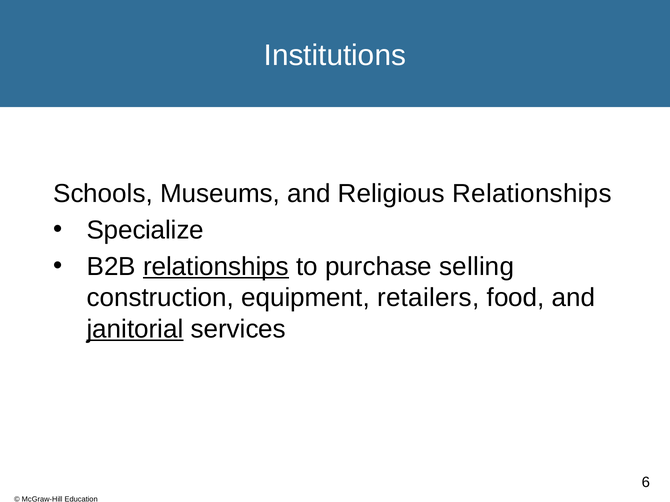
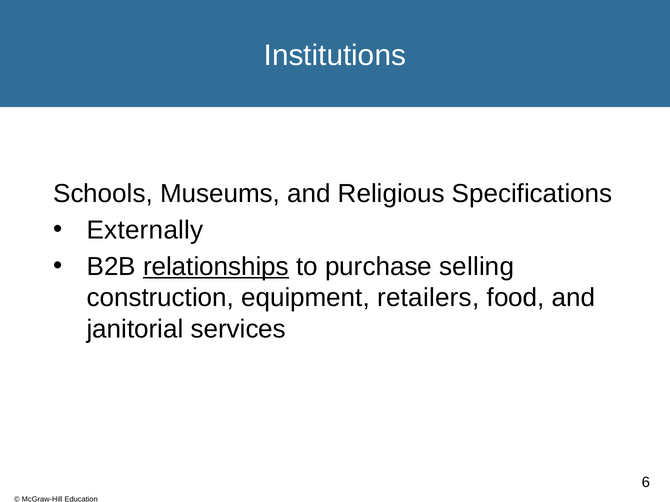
Religious Relationships: Relationships -> Specifications
Specialize: Specialize -> Externally
janitorial underline: present -> none
